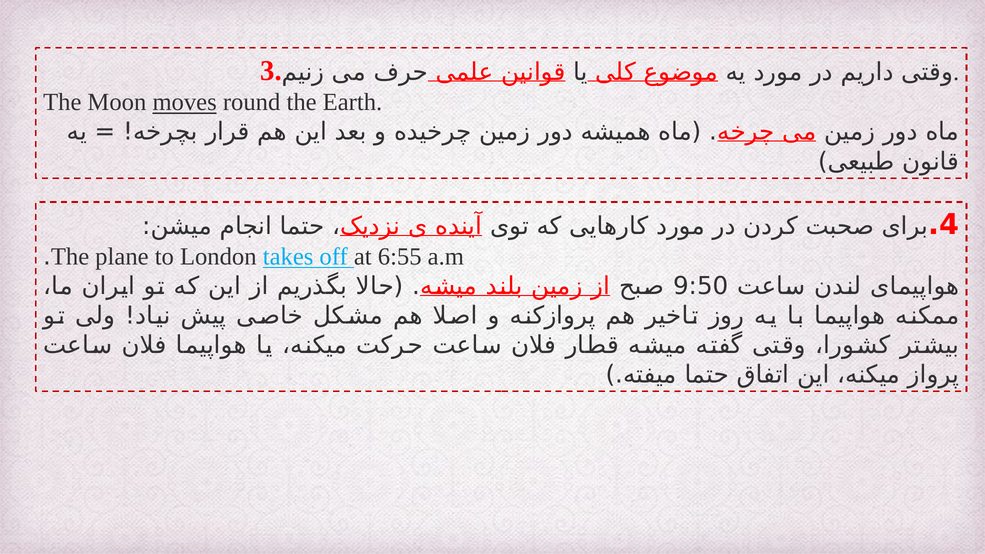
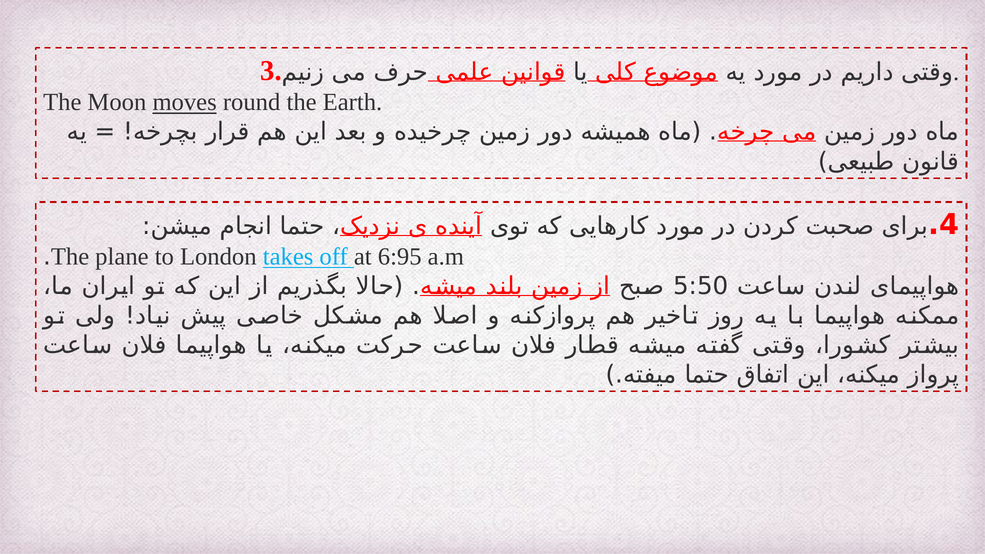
6:55: 6:55 -> 6:95
9:50: 9:50 -> 5:50
